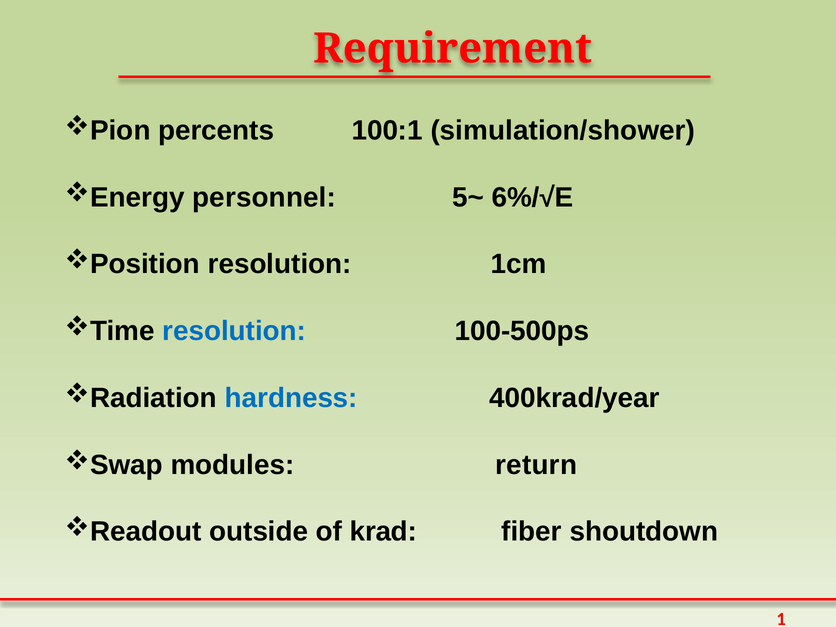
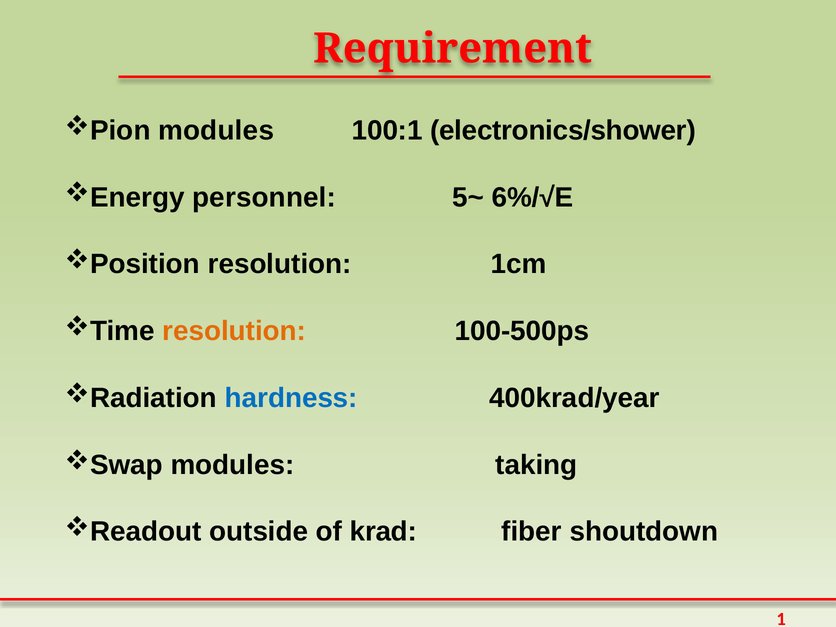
percents at (216, 130): percents -> modules
simulation/shower: simulation/shower -> electronics/shower
resolution at (234, 331) colour: blue -> orange
return: return -> taking
